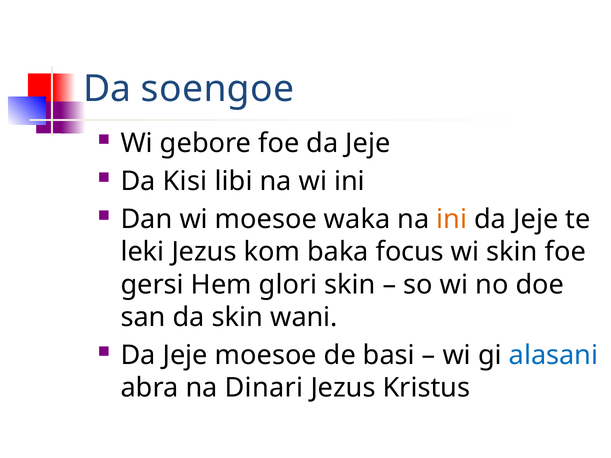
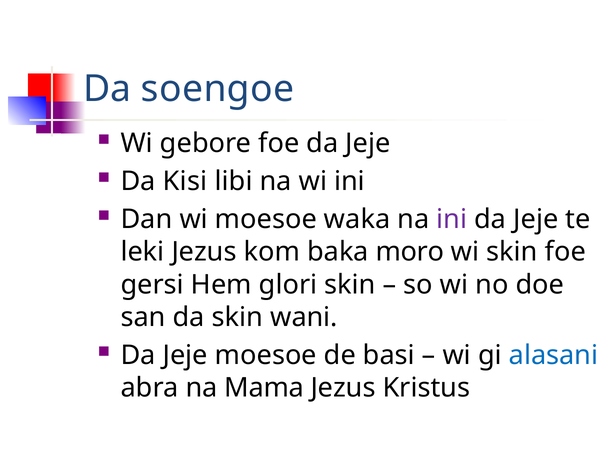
ini at (452, 220) colour: orange -> purple
focus: focus -> moro
Dinari: Dinari -> Mama
